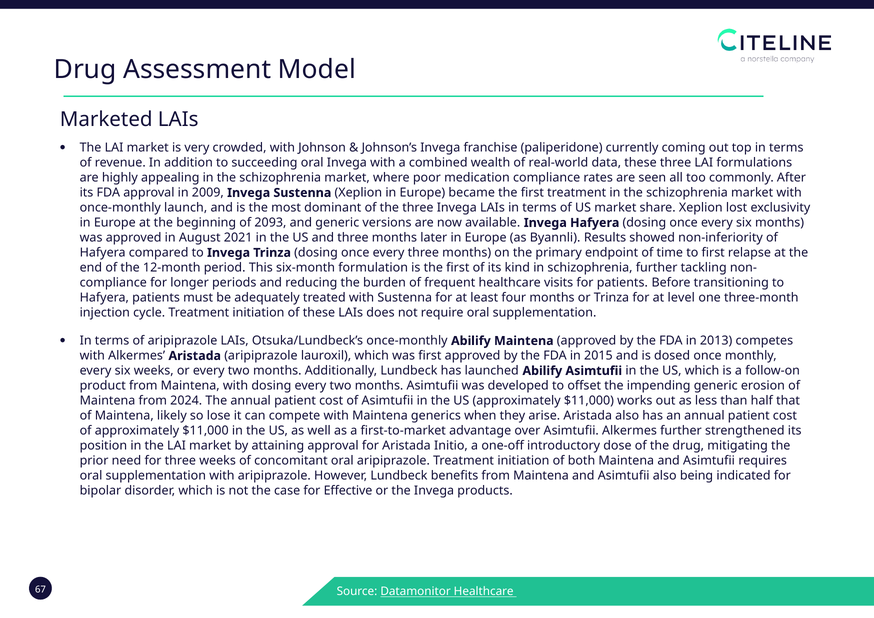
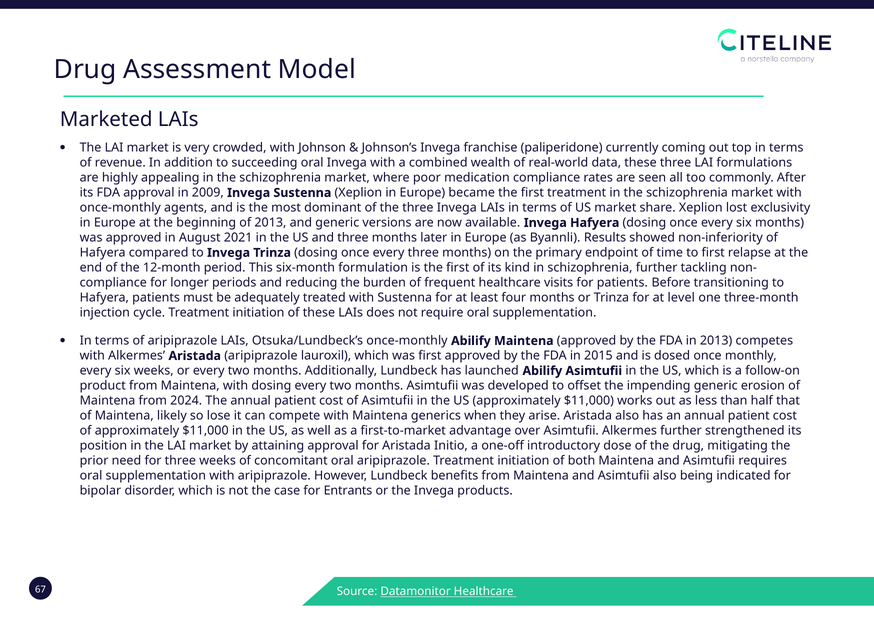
launch: launch -> agents
of 2093: 2093 -> 2013
Effective: Effective -> Entrants
